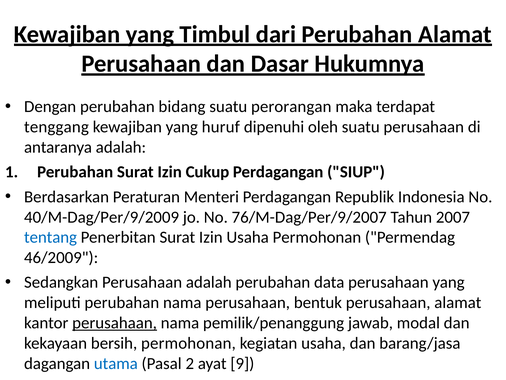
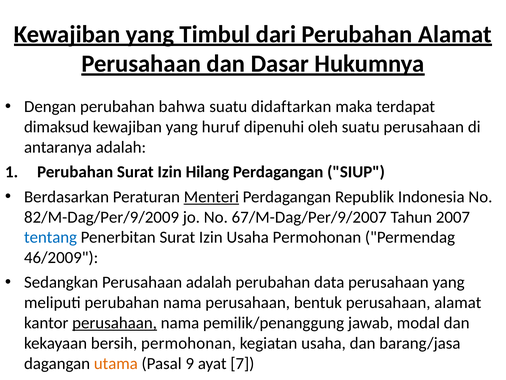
bidang: bidang -> bahwa
perorangan: perorangan -> didaftarkan
tenggang: tenggang -> dimaksud
Cukup: Cukup -> Hilang
Menteri underline: none -> present
40/M-Dag/Per/9/2009: 40/M-Dag/Per/9/2009 -> 82/M-Dag/Per/9/2009
76/M-Dag/Per/9/2007: 76/M-Dag/Per/9/2007 -> 67/M-Dag/Per/9/2007
utama colour: blue -> orange
2: 2 -> 9
9: 9 -> 7
